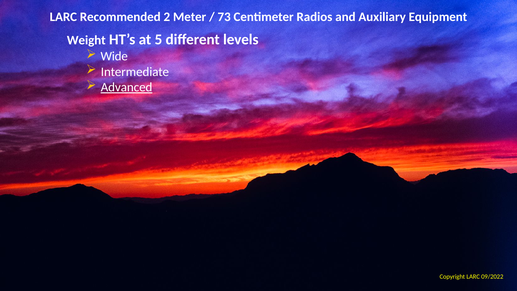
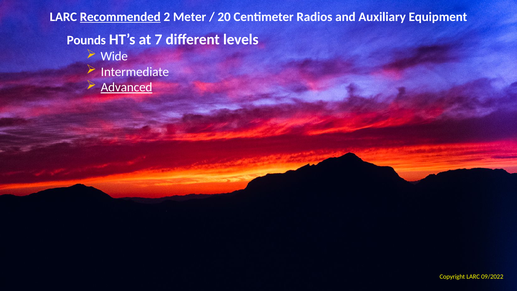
Recommended underline: none -> present
73: 73 -> 20
Weight: Weight -> Pounds
5: 5 -> 7
